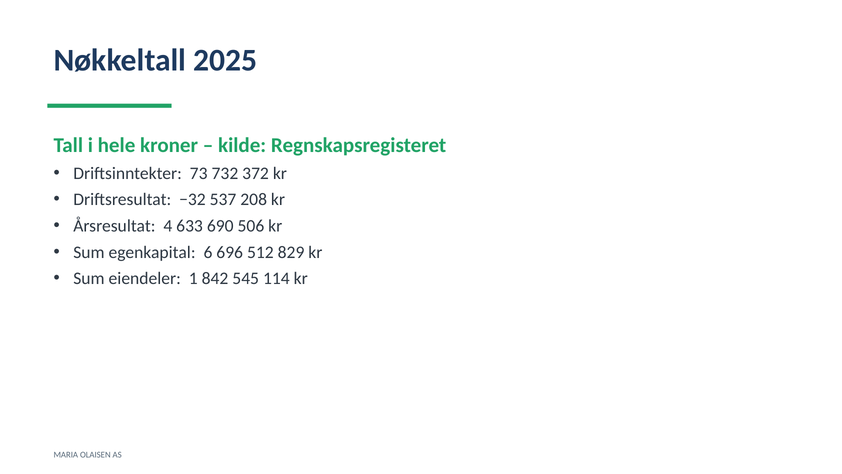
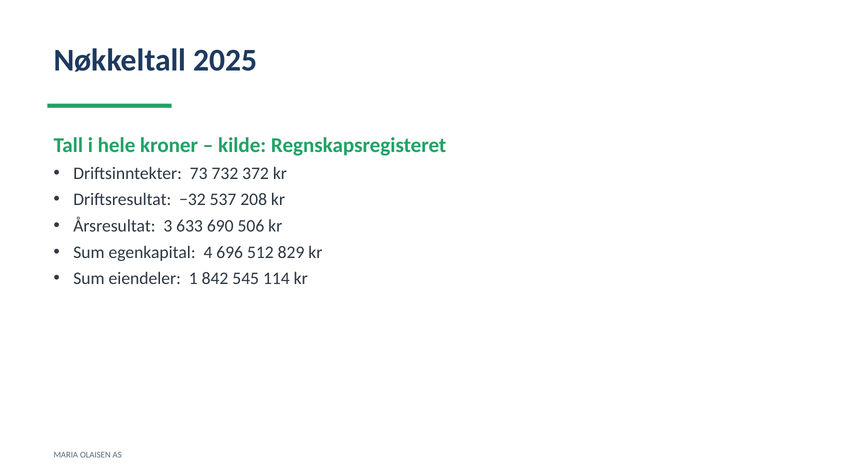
4: 4 -> 3
6: 6 -> 4
